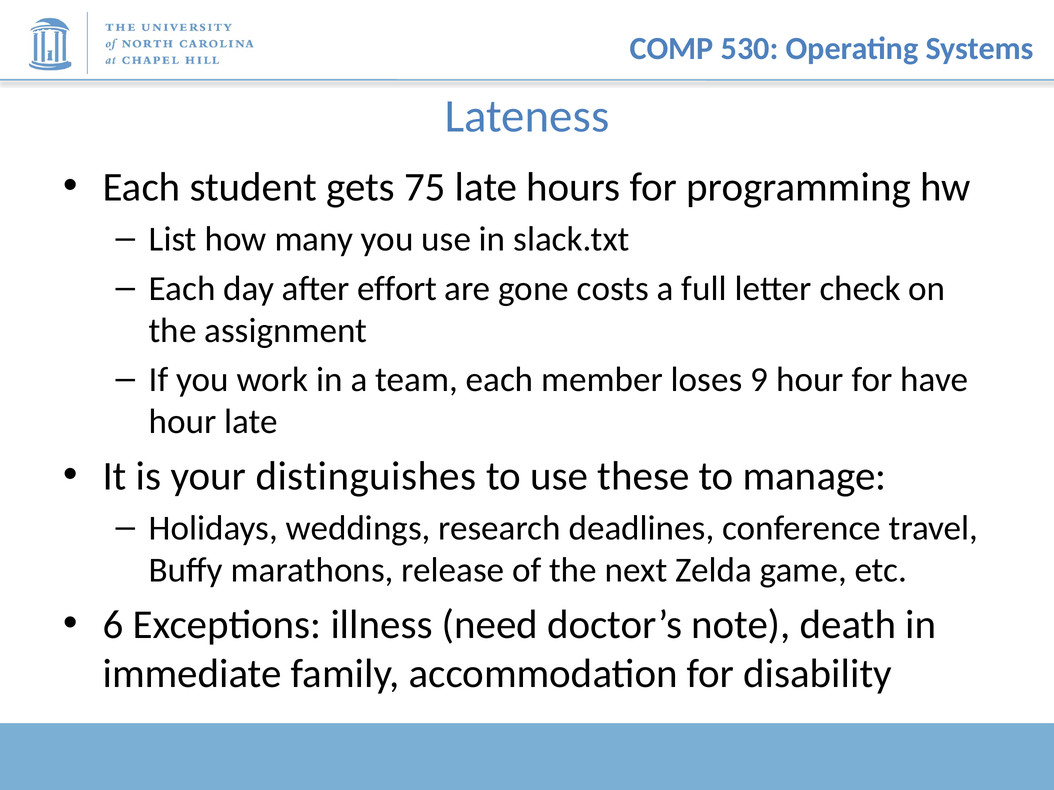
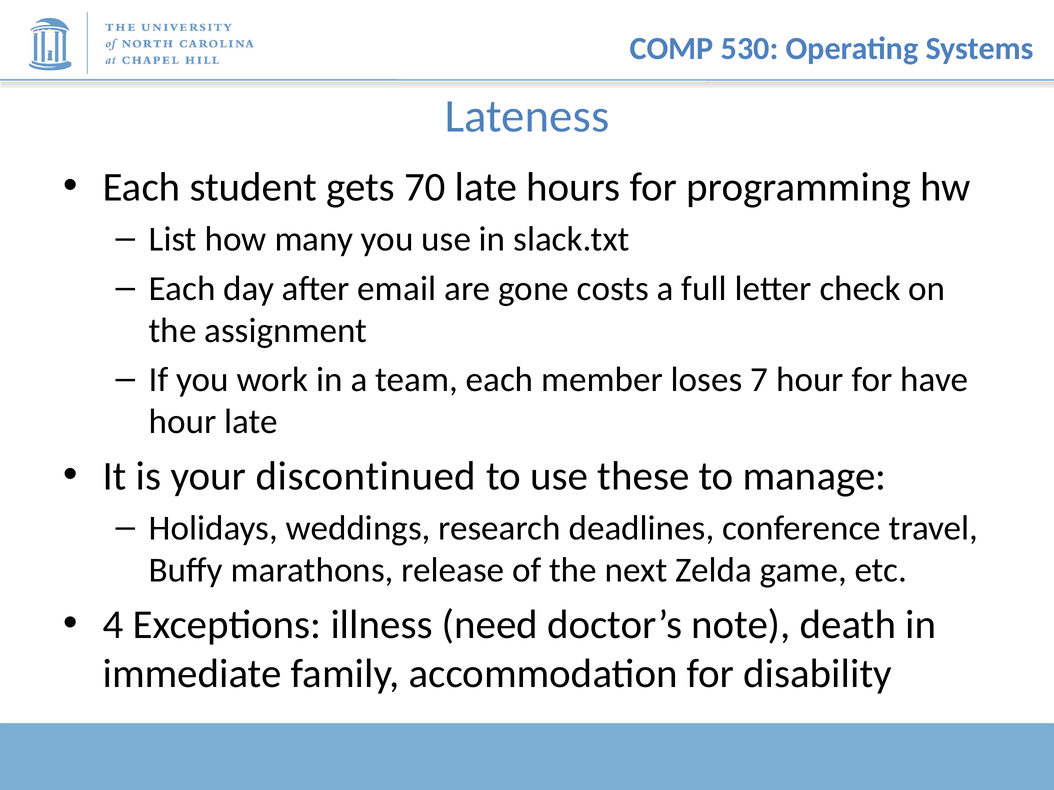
75: 75 -> 70
effort: effort -> email
9: 9 -> 7
distinguishes: distinguishes -> discontinued
6: 6 -> 4
